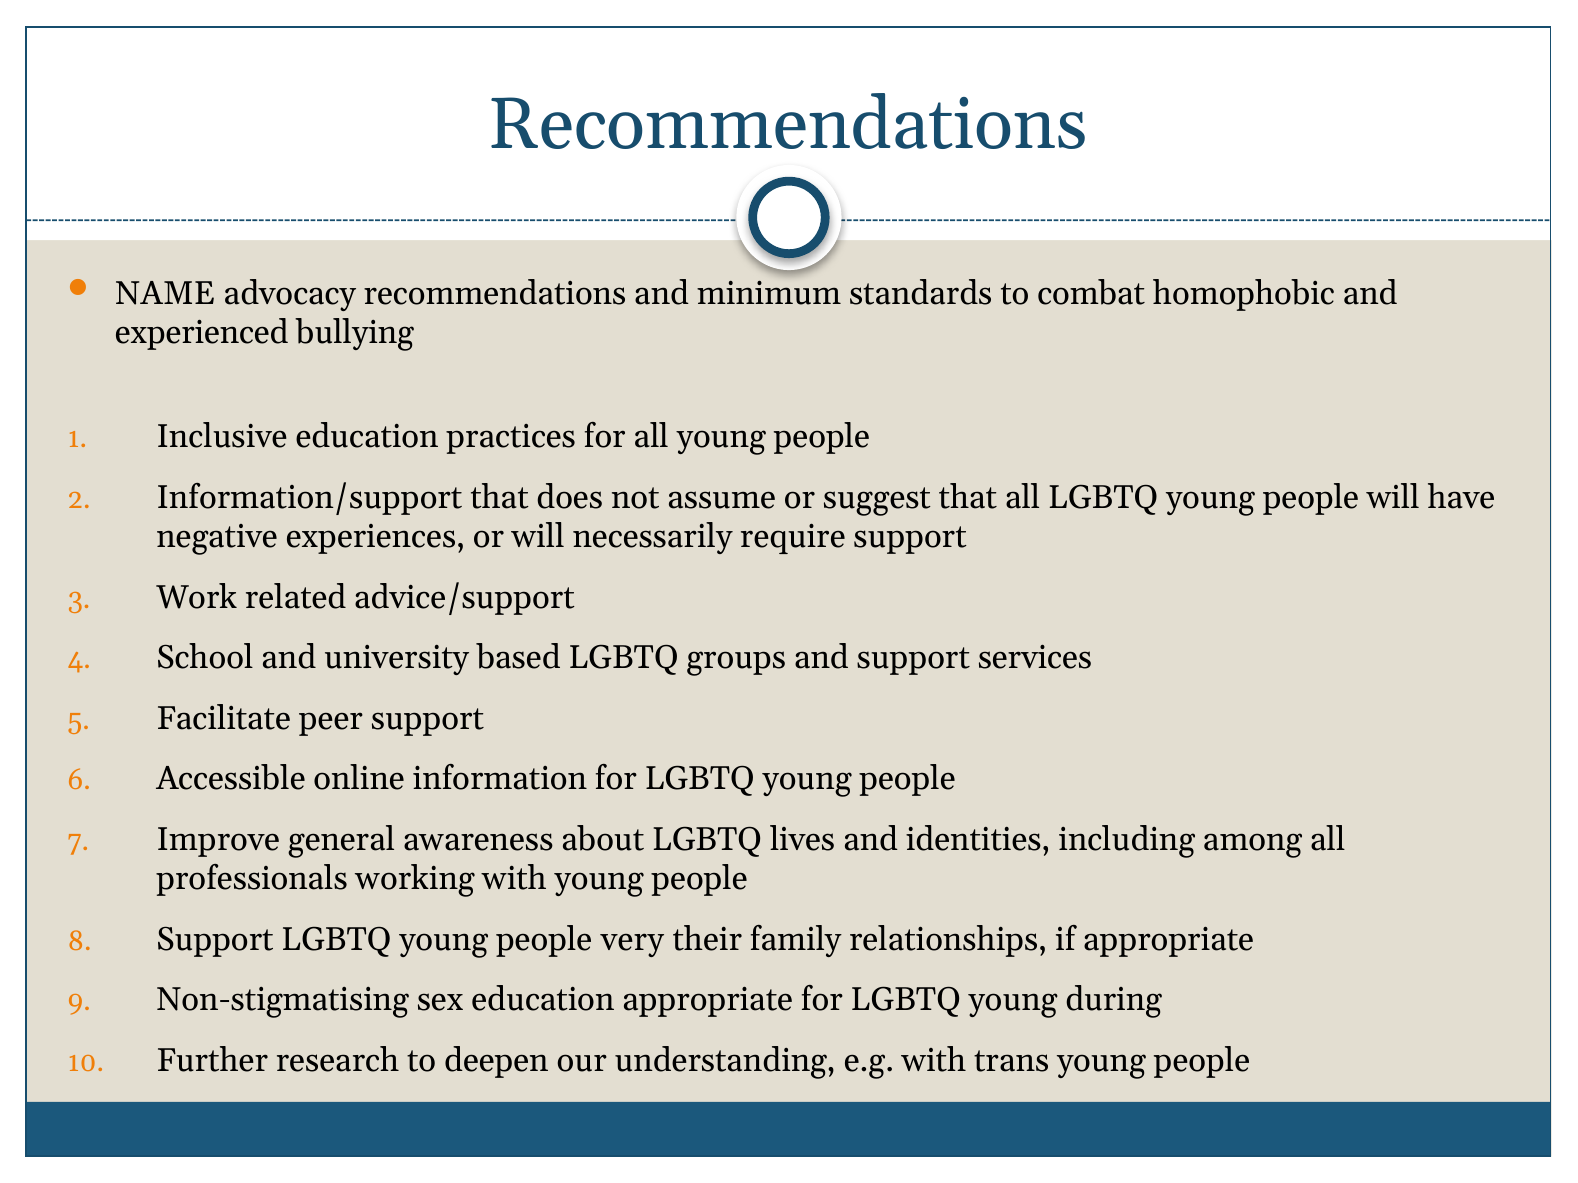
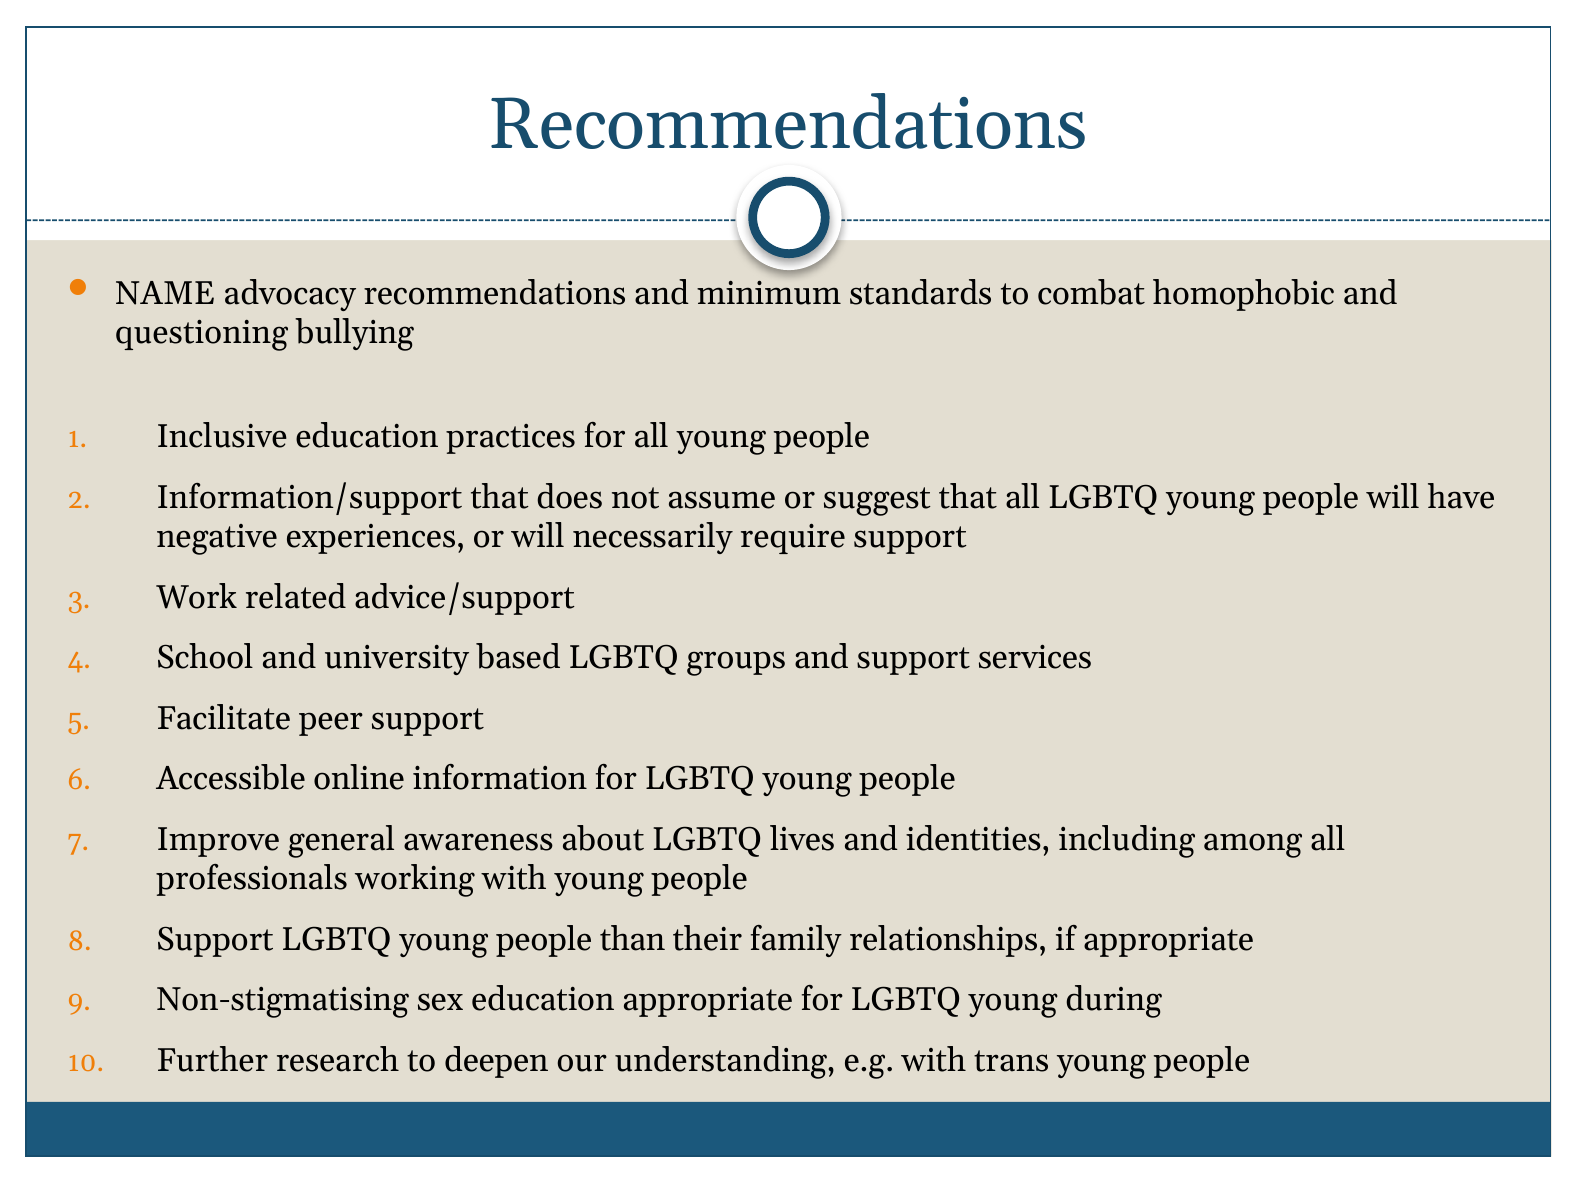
experienced: experienced -> questioning
very: very -> than
